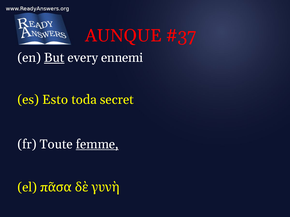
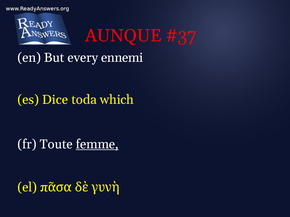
But underline: present -> none
Esto: Esto -> Dice
secret: secret -> which
